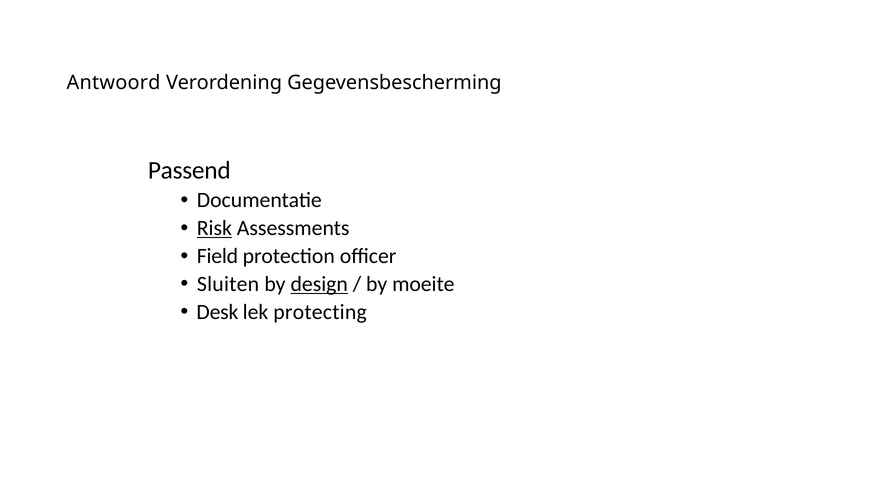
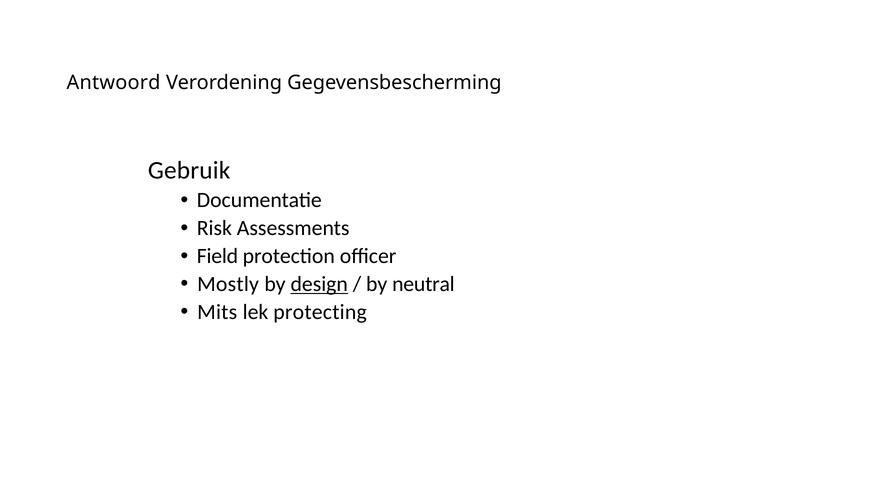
Passend: Passend -> Gebruik
Risk underline: present -> none
Sluiten: Sluiten -> Mostly
moeite: moeite -> neutral
Desk: Desk -> Mits
